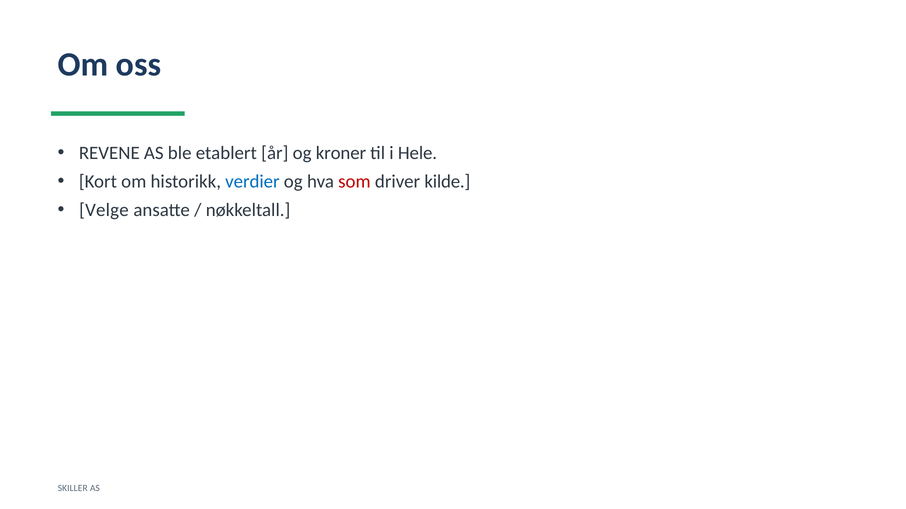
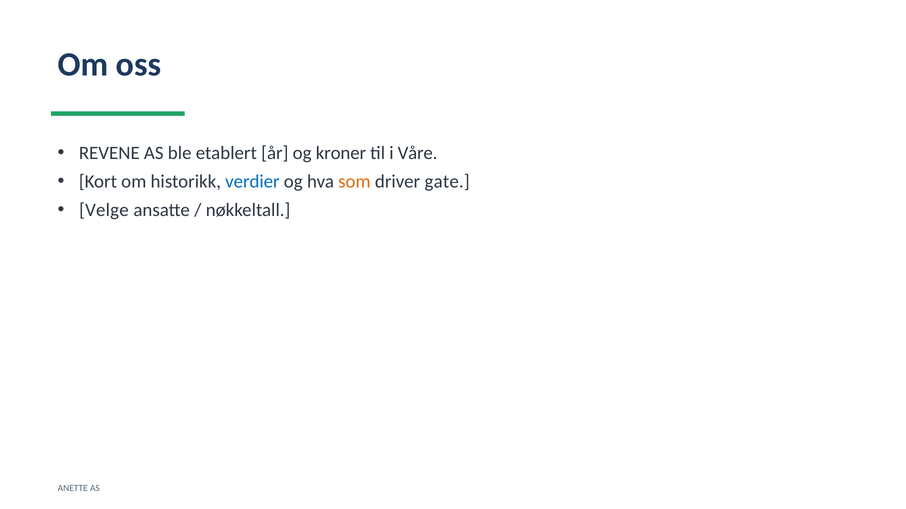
Hele: Hele -> Våre
som colour: red -> orange
kilde: kilde -> gate
SKILLER: SKILLER -> ANETTE
